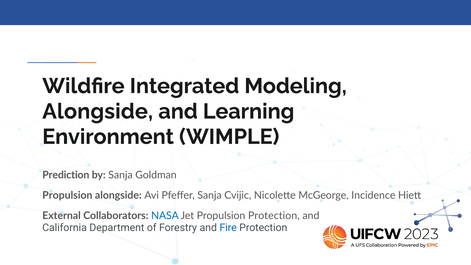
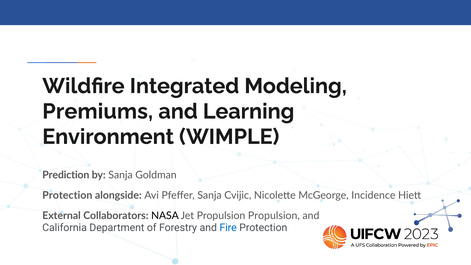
Alongside at (98, 111): Alongside -> Premiums
Propulsion at (67, 195): Propulsion -> Protection
NASA colour: blue -> black
Propulsion Protection: Protection -> Propulsion
